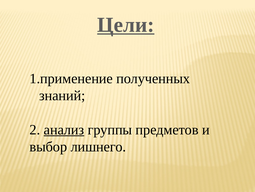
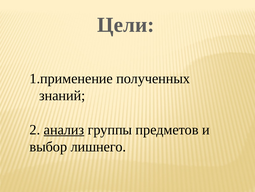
Цели underline: present -> none
